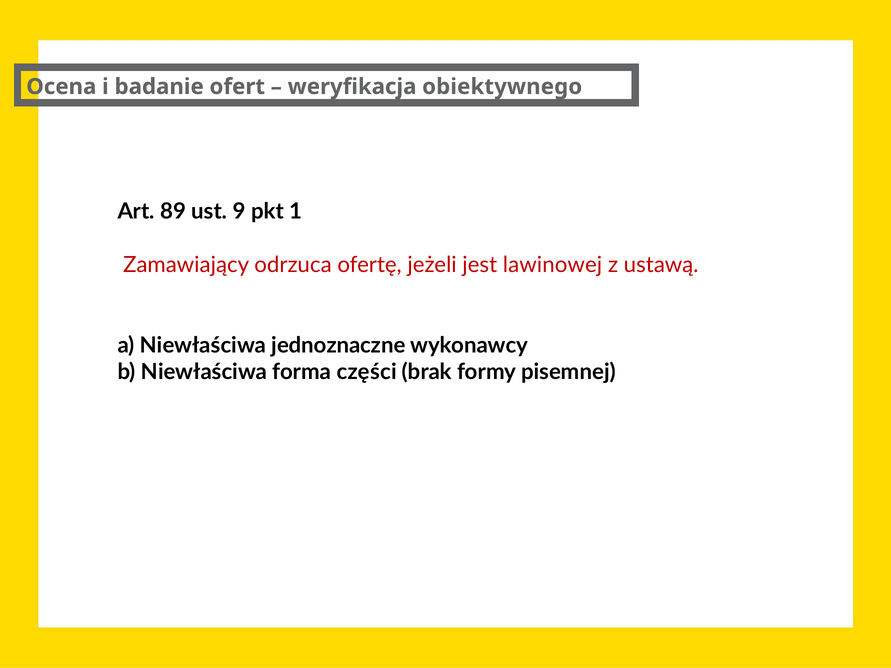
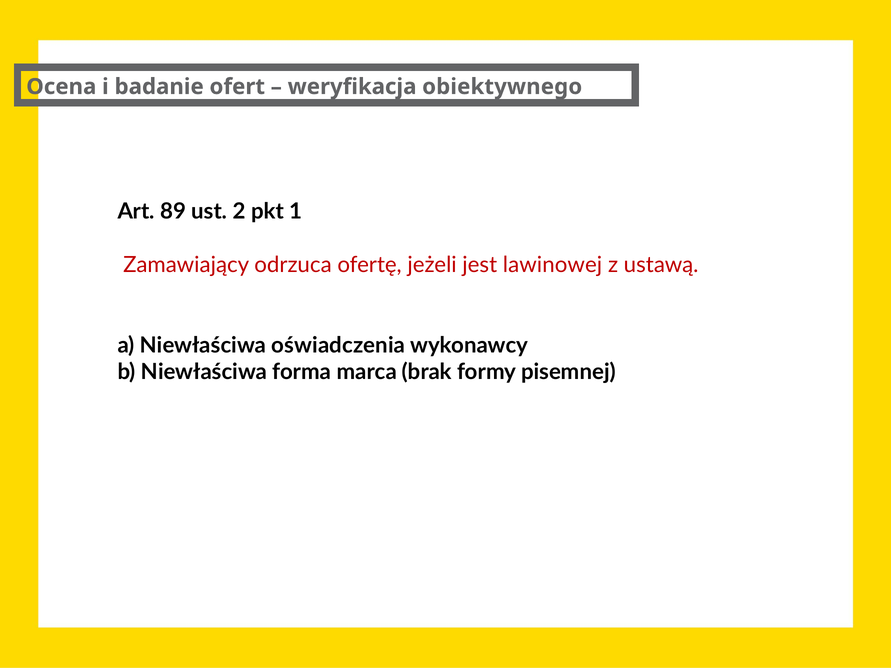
9: 9 -> 2
jednoznaczne: jednoznaczne -> oświadczenia
części: części -> marca
